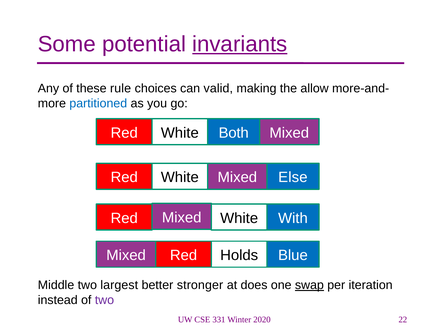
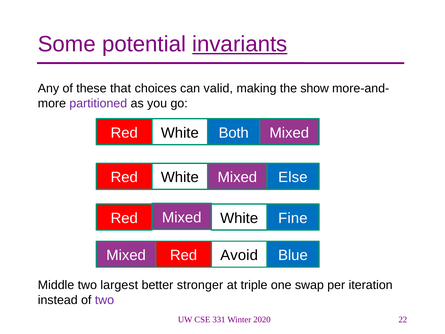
rule: rule -> that
allow: allow -> show
partitioned colour: blue -> purple
With: With -> Fine
Holds: Holds -> Avoid
does: does -> triple
swap underline: present -> none
